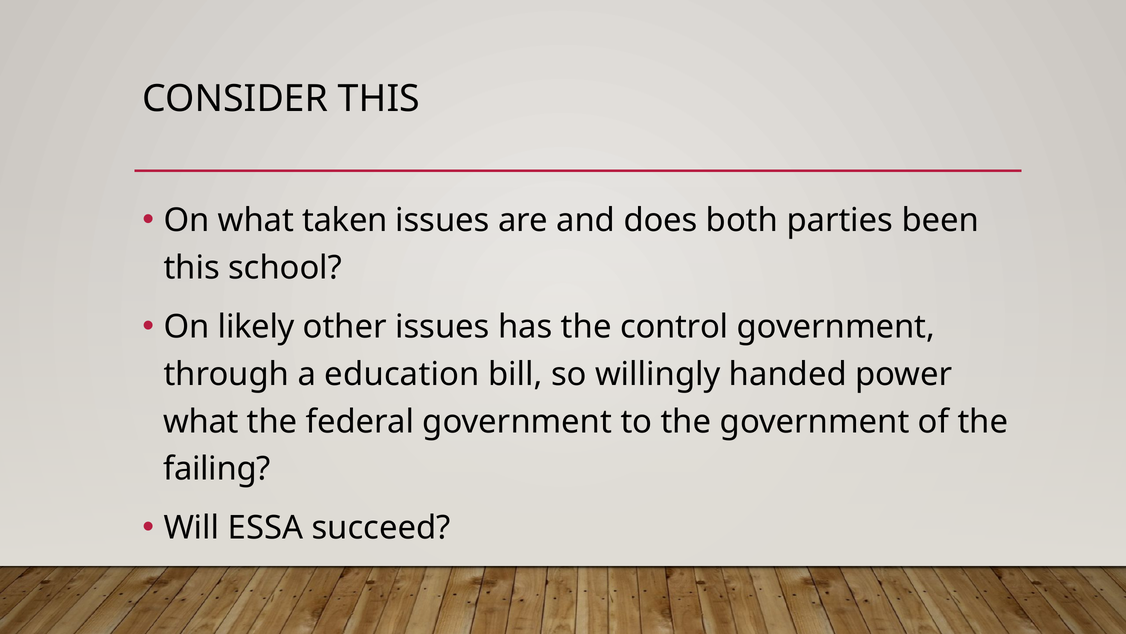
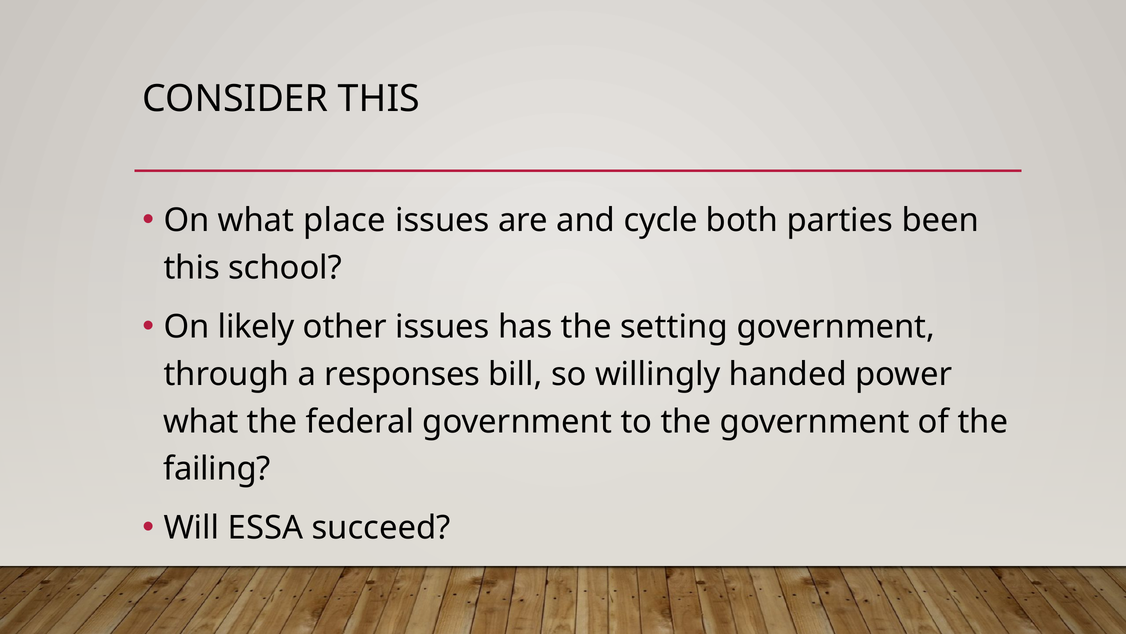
taken: taken -> place
does: does -> cycle
control: control -> setting
education: education -> responses
